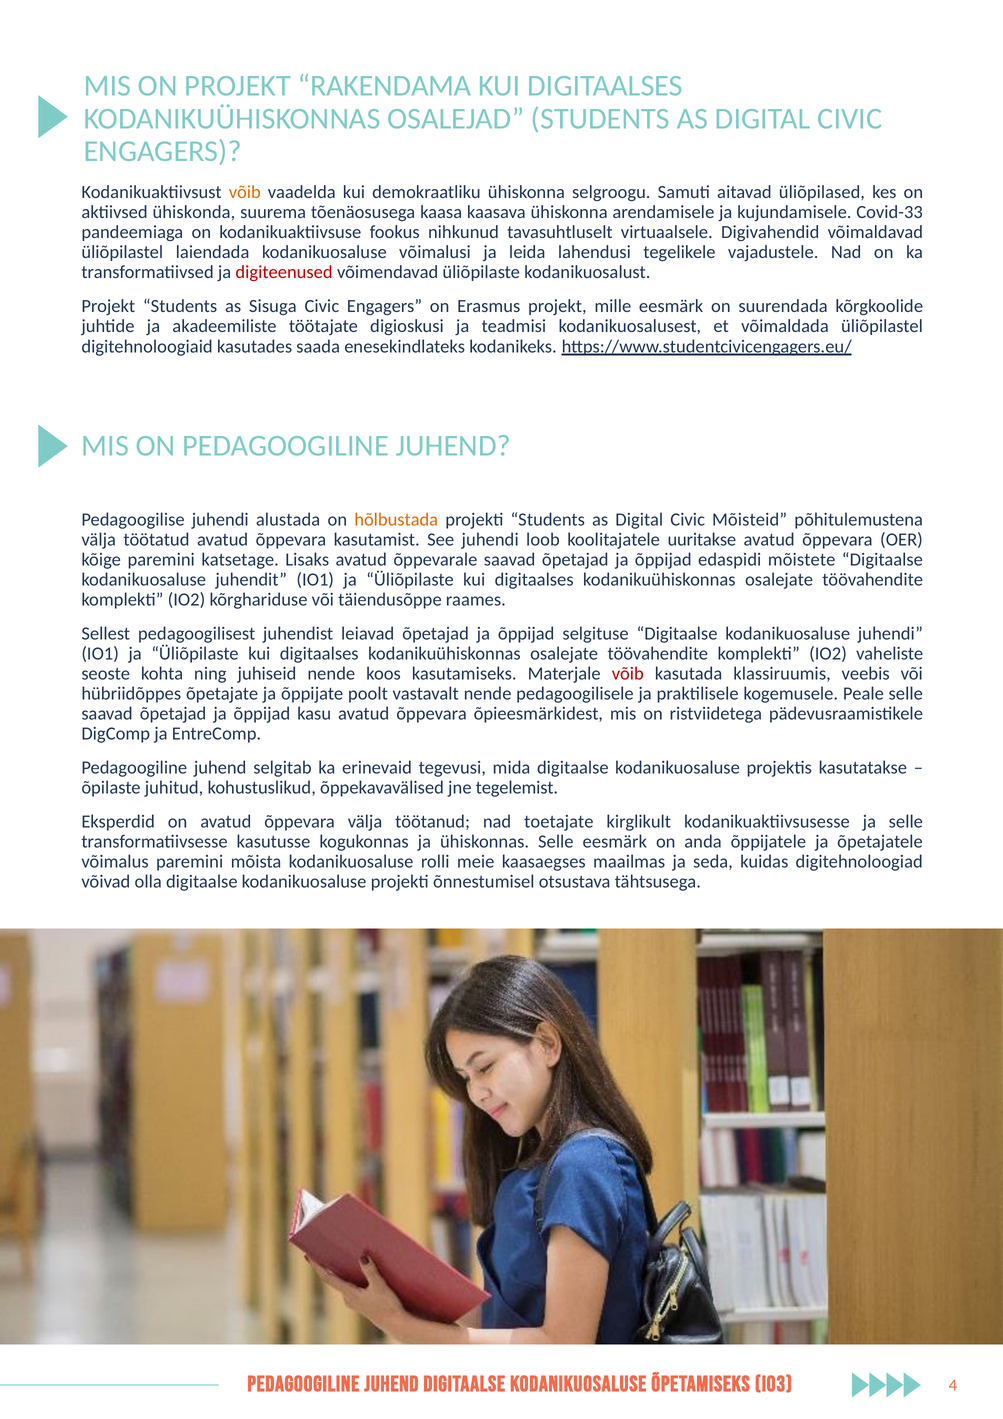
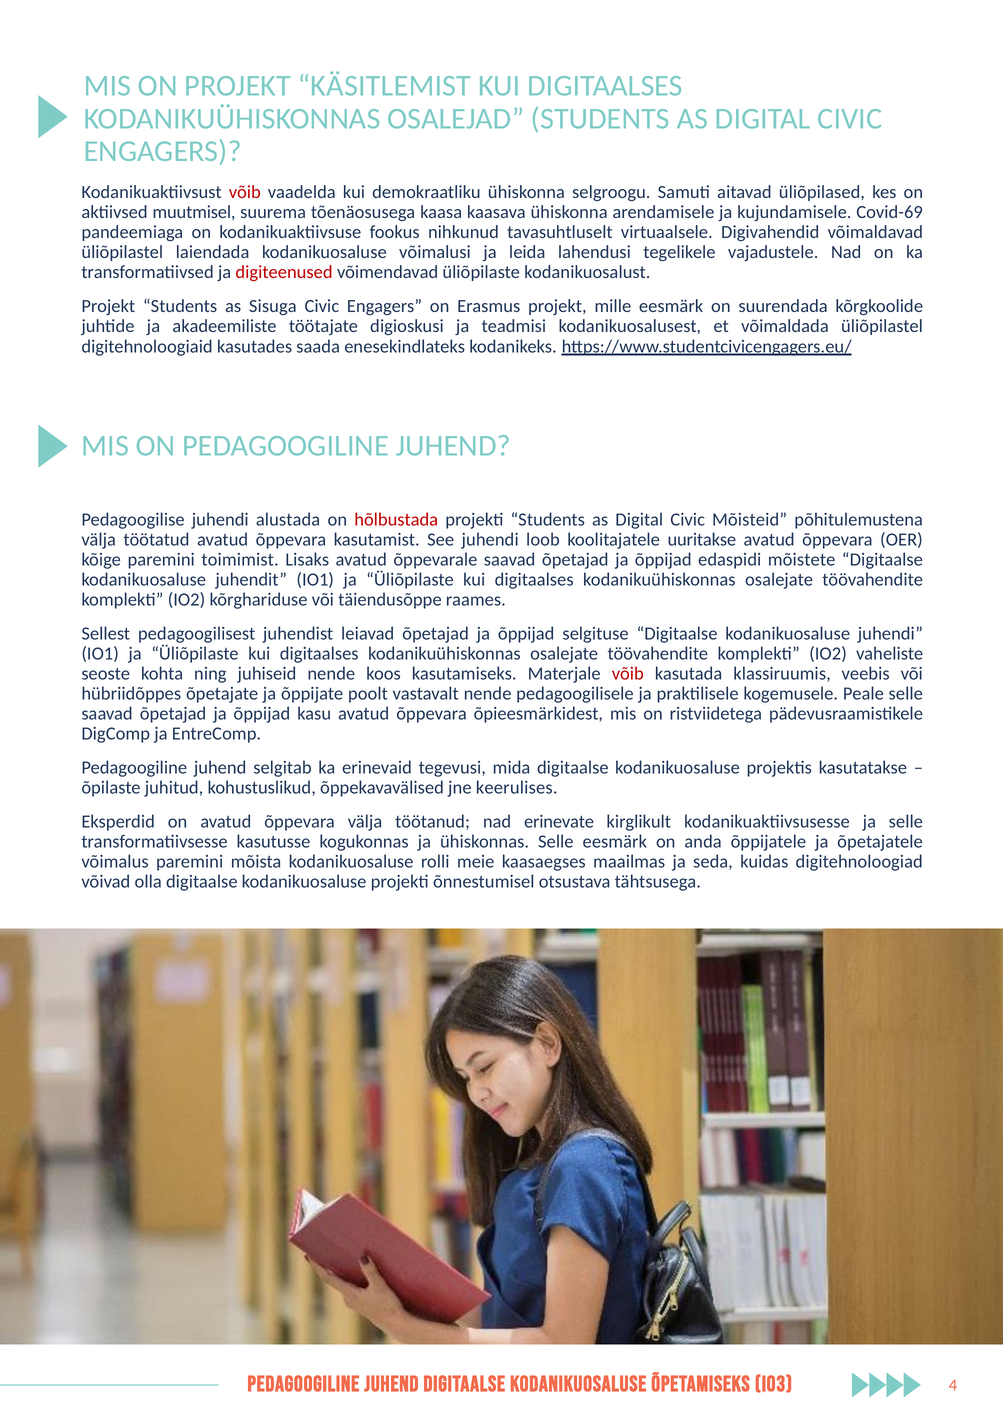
RAKENDAMA: RAKENDAMA -> KÄSITLEMIST
võib at (245, 192) colour: orange -> red
ühiskonda: ühiskonda -> muutmisel
Covid-33: Covid-33 -> Covid-69
hõlbustada colour: orange -> red
katsetage: katsetage -> toimimist
tegelemist: tegelemist -> keerulises
toetajate: toetajate -> erinevate
